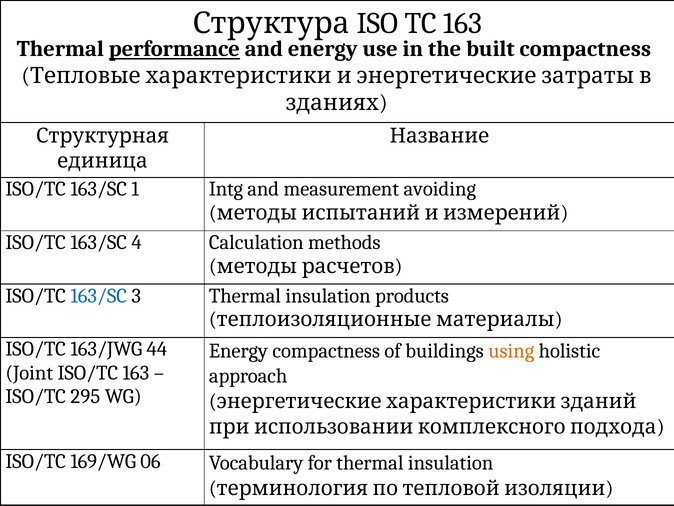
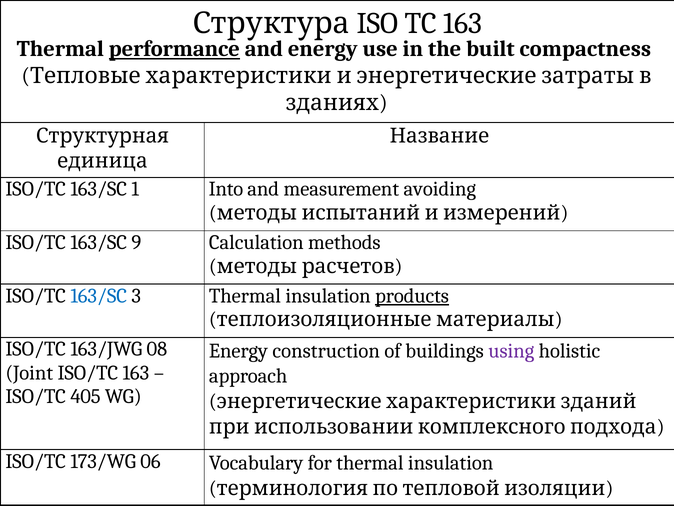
Intg: Intg -> Into
4: 4 -> 9
products underline: none -> present
44: 44 -> 08
Energy compactness: compactness -> construction
using colour: orange -> purple
295: 295 -> 405
169/WG: 169/WG -> 173/WG
